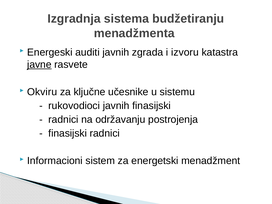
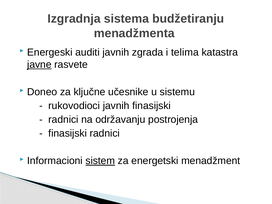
izvoru: izvoru -> telima
Okviru: Okviru -> Doneo
sistem underline: none -> present
